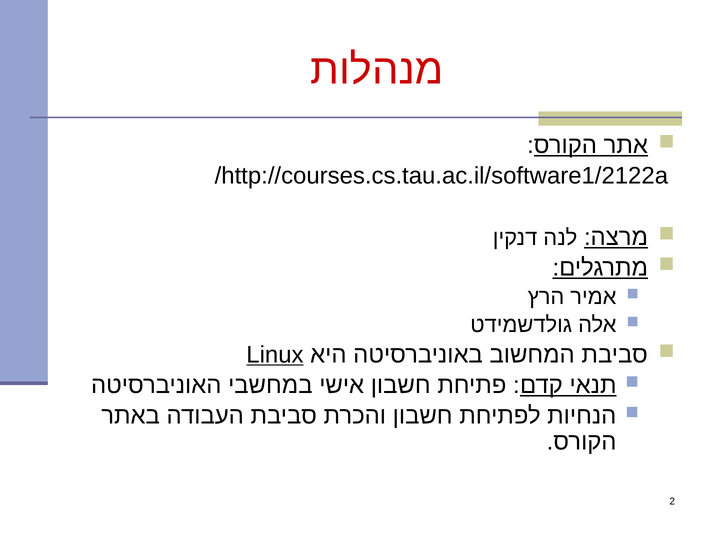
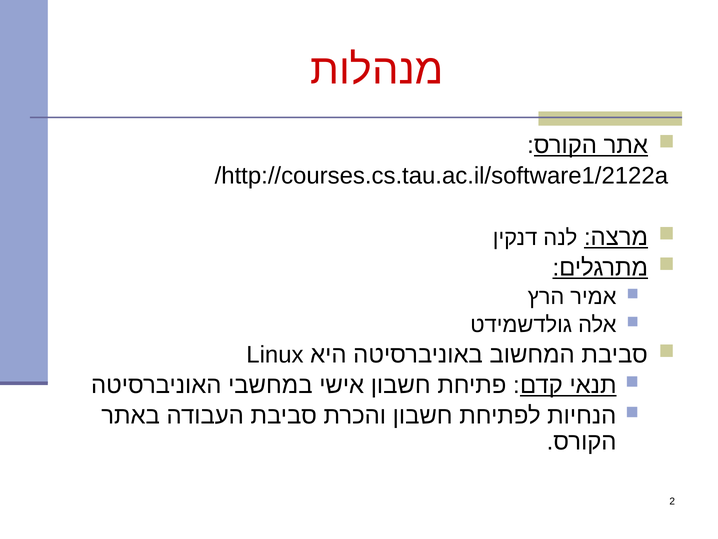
Linux underline: present -> none
